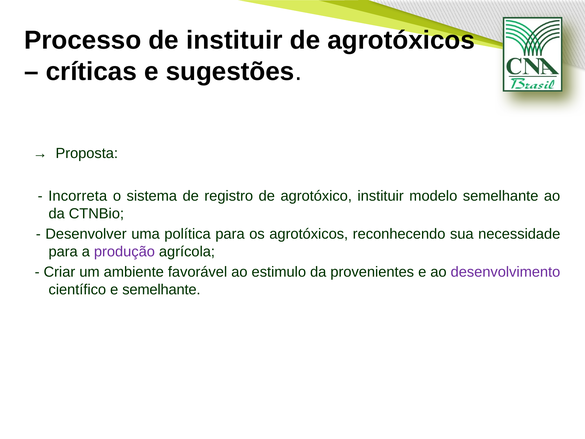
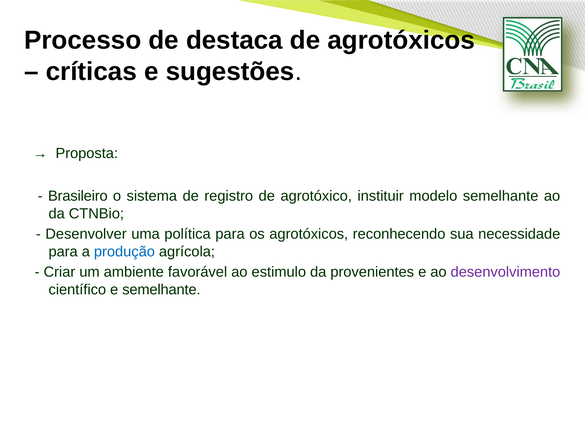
de instituir: instituir -> destaca
Incorreta: Incorreta -> Brasileiro
produção colour: purple -> blue
